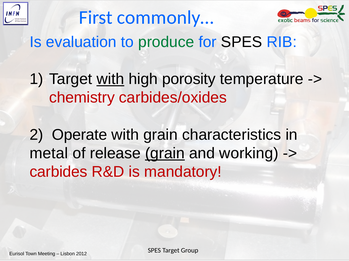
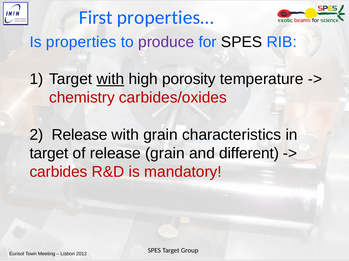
commonly…: commonly… -> properties…
evaluation: evaluation -> properties
produce colour: green -> purple
2 Operate: Operate -> Release
metal at (49, 154): metal -> target
grain at (165, 154) underline: present -> none
working: working -> different
